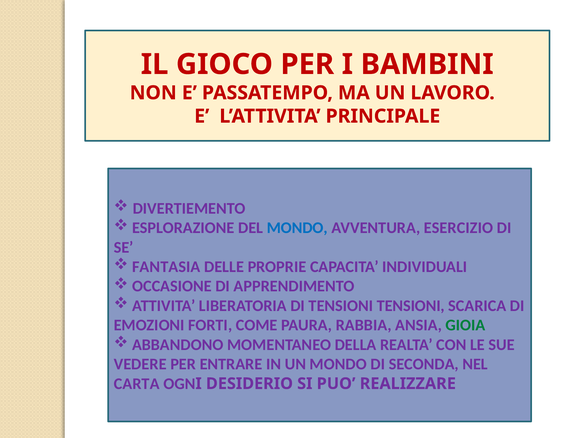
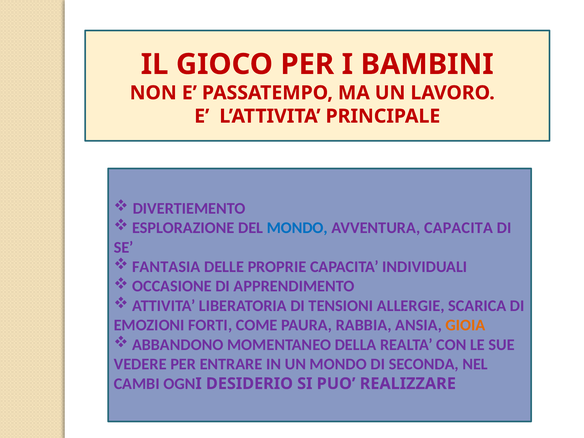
AVVENTURA ESERCIZIO: ESERCIZIO -> CAPACITA
TENSIONI TENSIONI: TENSIONI -> ALLERGIE
GIOIA colour: green -> orange
CARTA: CARTA -> CAMBI
